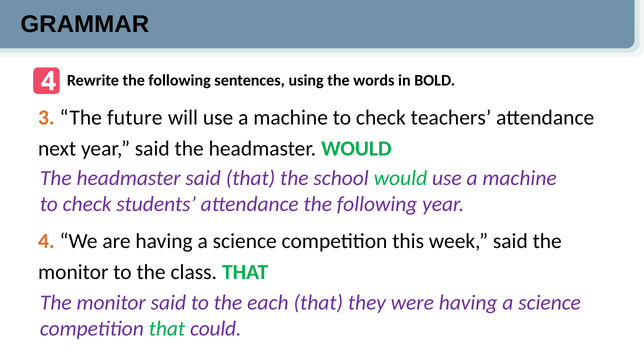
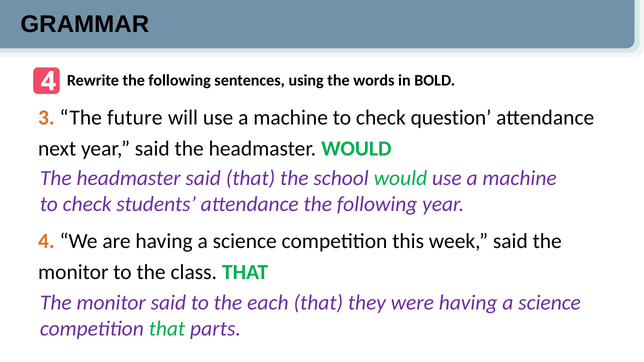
teachers: teachers -> question
could: could -> parts
